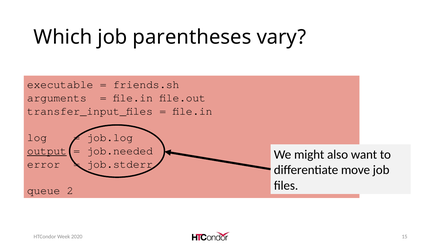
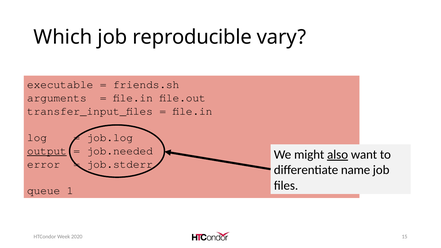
parentheses: parentheses -> reproducible
also underline: none -> present
move: move -> name
2: 2 -> 1
